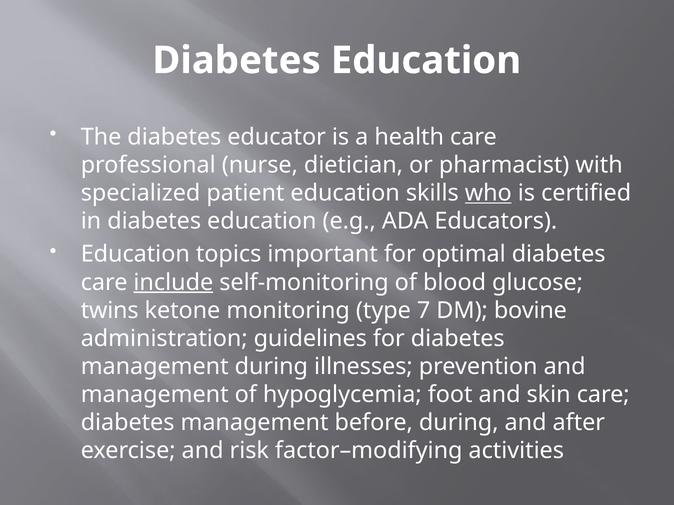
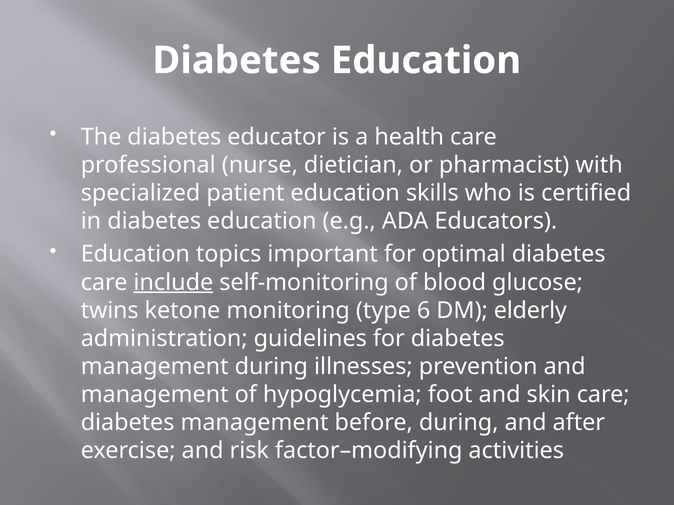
who underline: present -> none
7: 7 -> 6
bovine: bovine -> elderly
